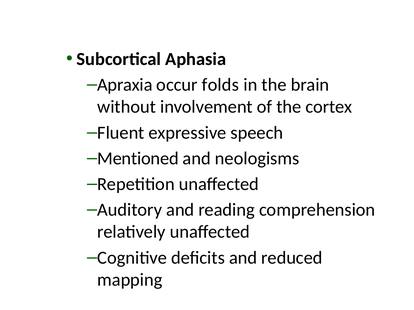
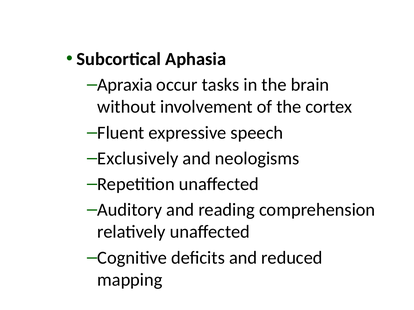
folds: folds -> tasks
Mentioned: Mentioned -> Exclusively
